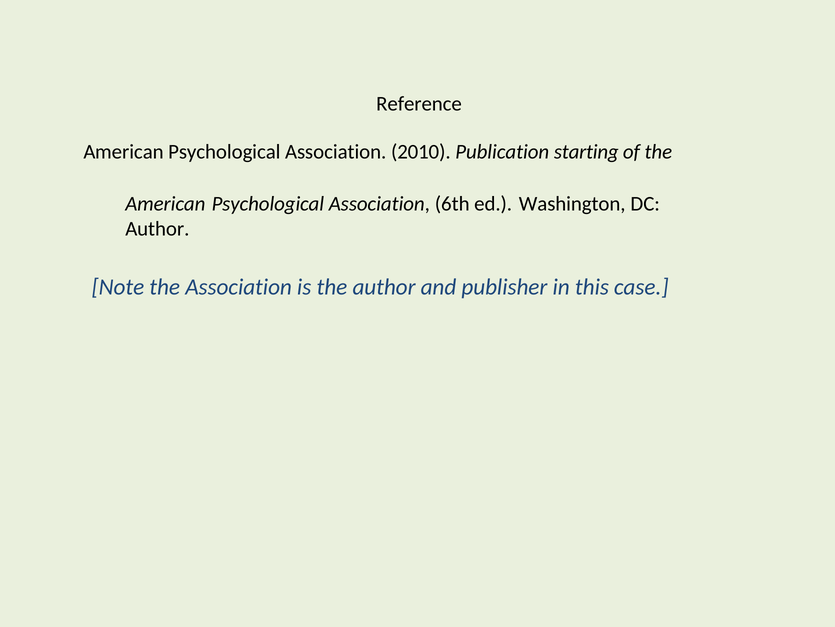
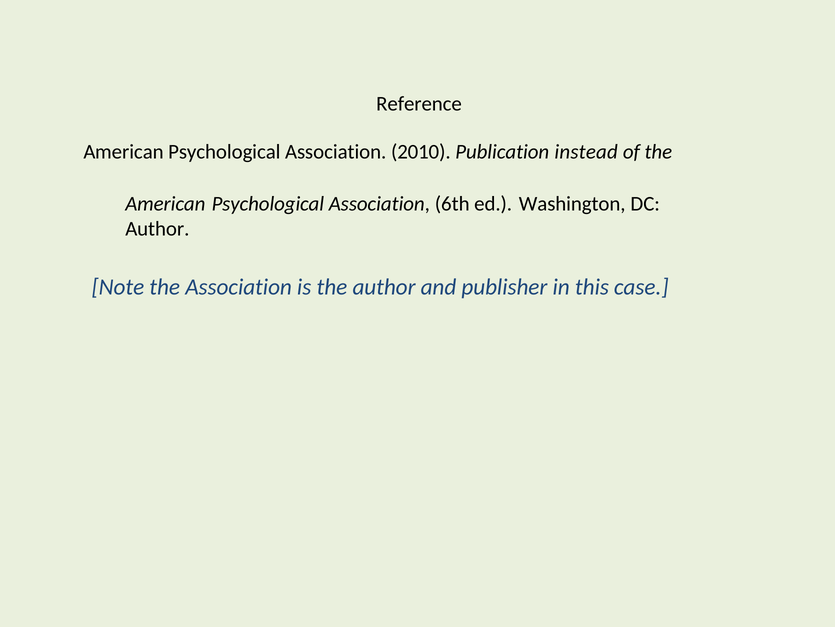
starting: starting -> instead
